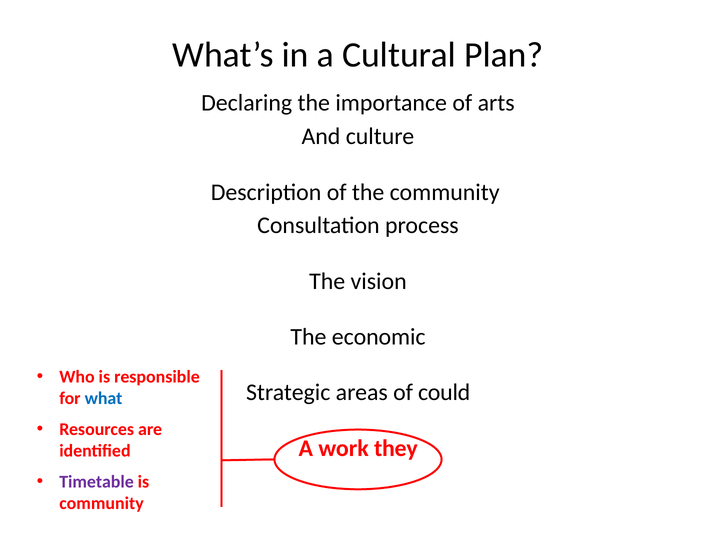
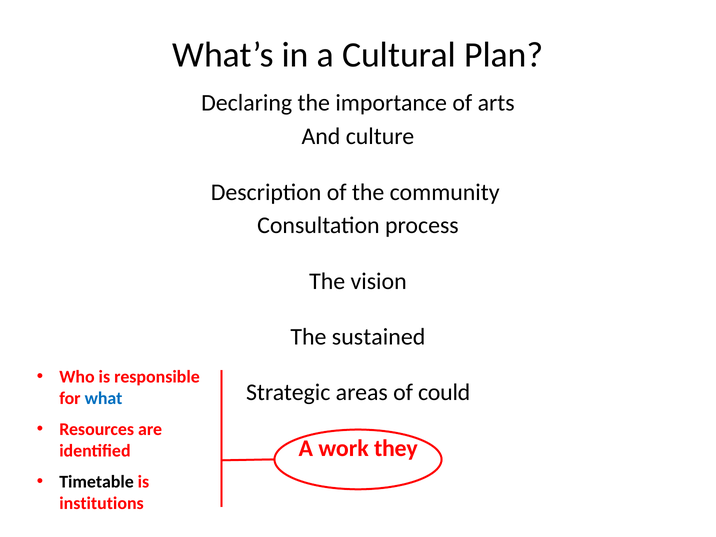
economic: economic -> sustained
Timetable colour: purple -> black
community at (101, 503): community -> institutions
